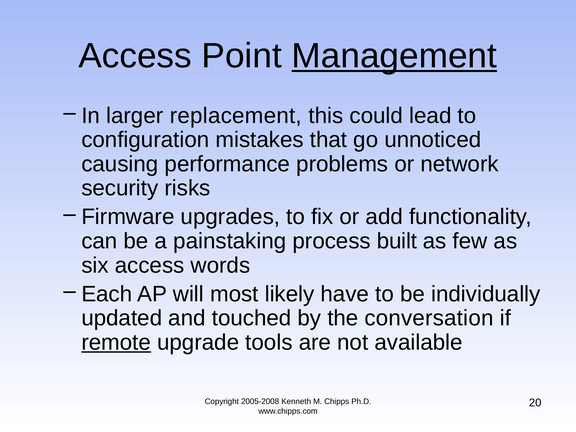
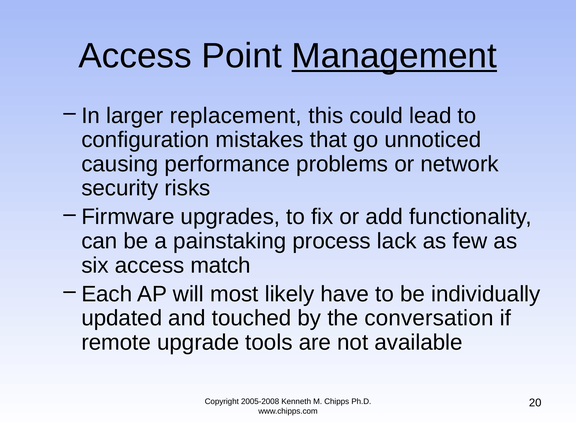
built: built -> lack
words: words -> match
remote underline: present -> none
